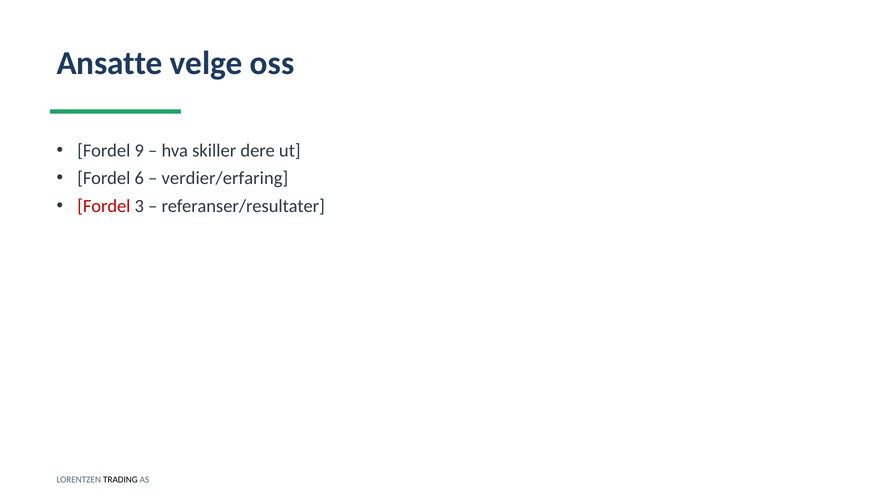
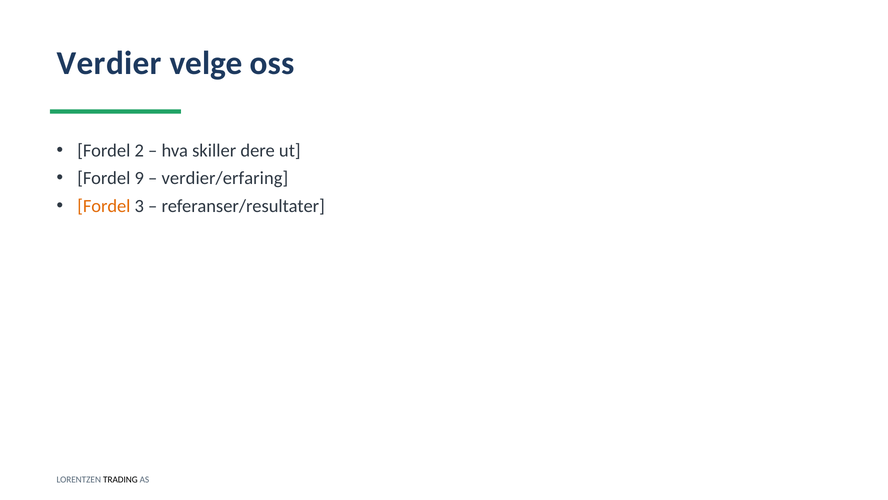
Ansatte: Ansatte -> Verdier
9: 9 -> 2
6: 6 -> 9
Fordel at (104, 206) colour: red -> orange
